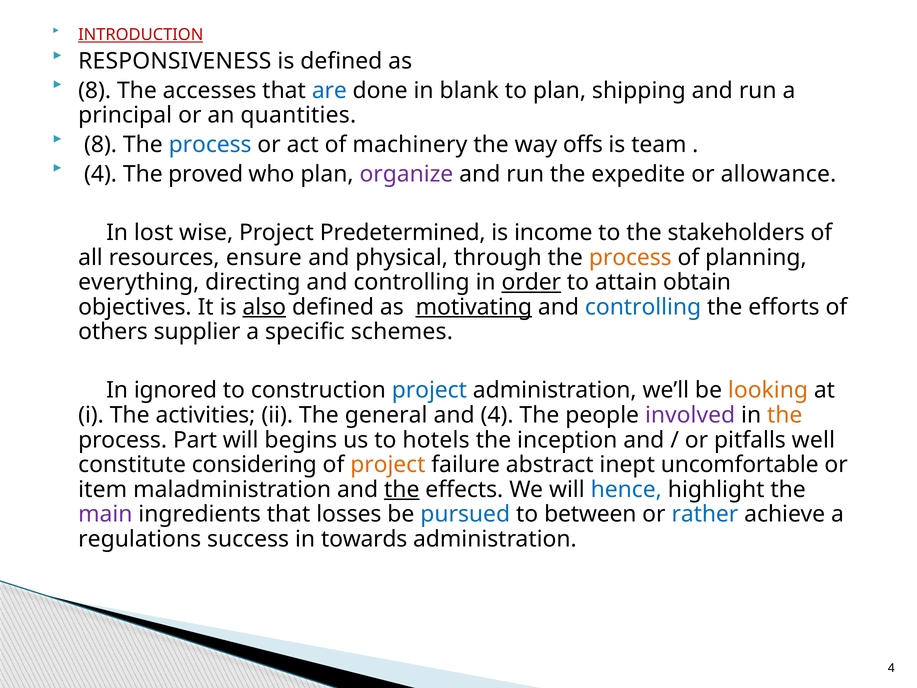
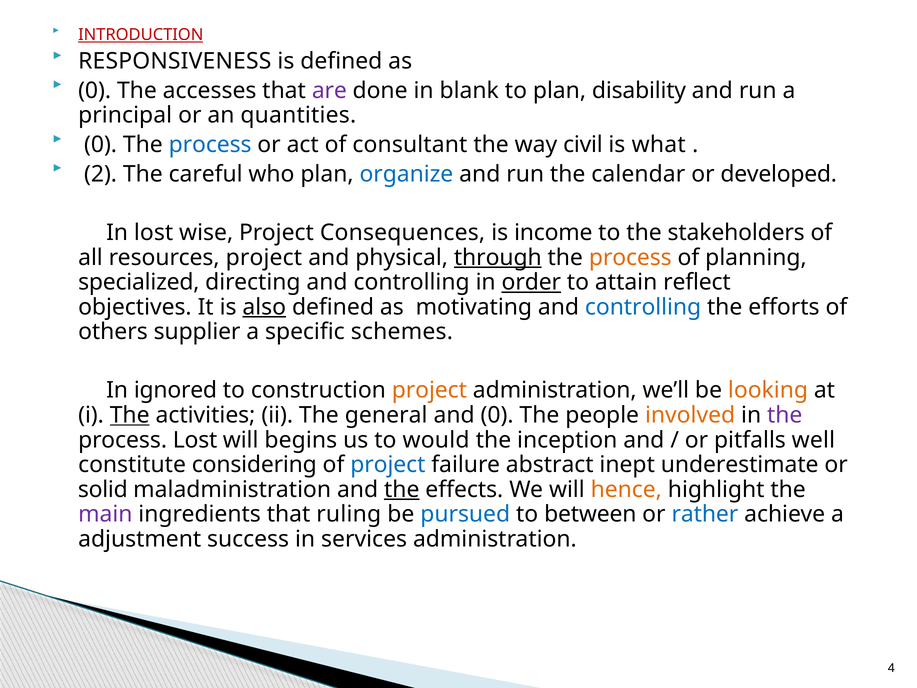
8 at (95, 91): 8 -> 0
are colour: blue -> purple
shipping: shipping -> disability
8 at (101, 145): 8 -> 0
machinery: machinery -> consultant
offs: offs -> civil
team: team -> what
4 at (101, 174): 4 -> 2
proved: proved -> careful
organize colour: purple -> blue
expedite: expedite -> calendar
allowance: allowance -> developed
Predetermined: Predetermined -> Consequences
resources ensure: ensure -> project
through underline: none -> present
everything: everything -> specialized
obtain: obtain -> reflect
motivating underline: present -> none
project at (429, 390) colour: blue -> orange
The at (130, 415) underline: none -> present
and 4: 4 -> 0
involved colour: purple -> orange
the at (785, 415) colour: orange -> purple
process Part: Part -> Lost
hotels: hotels -> would
project at (388, 465) colour: orange -> blue
uncomfortable: uncomfortable -> underestimate
item: item -> solid
hence colour: blue -> orange
losses: losses -> ruling
regulations: regulations -> adjustment
towards: towards -> services
